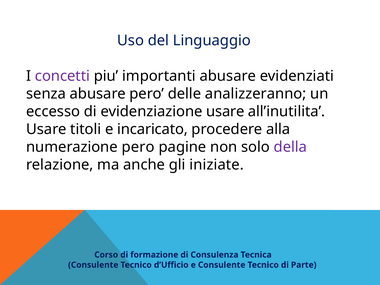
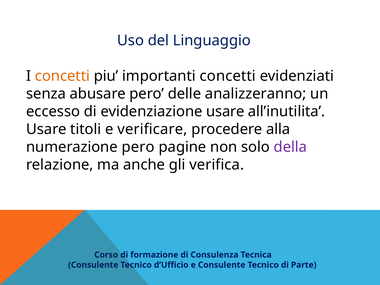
concetti at (62, 76) colour: purple -> orange
importanti abusare: abusare -> concetti
incaricato: incaricato -> verificare
iniziate: iniziate -> verifica
